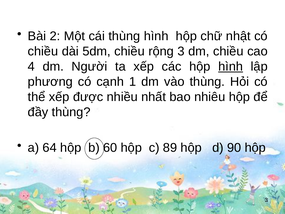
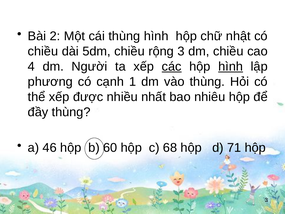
các underline: none -> present
64: 64 -> 46
89: 89 -> 68
90: 90 -> 71
